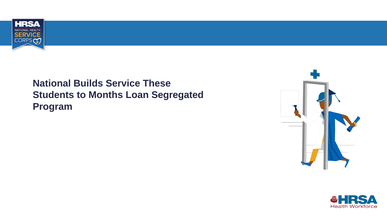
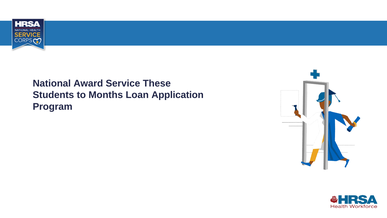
Builds: Builds -> Award
Segregated: Segregated -> Application
